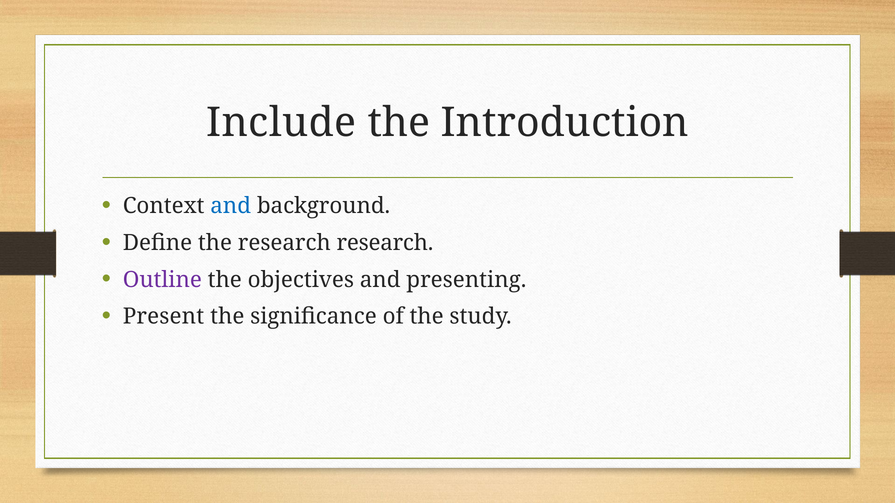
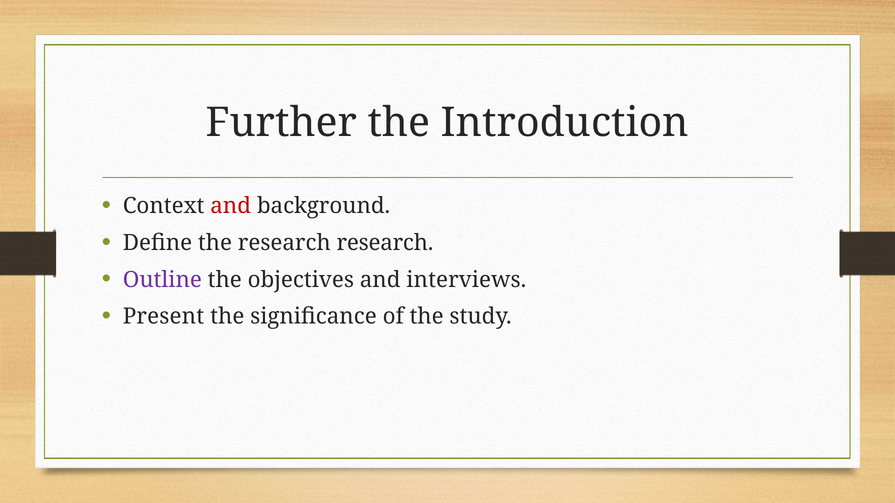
Include: Include -> Further
and at (231, 206) colour: blue -> red
presenting: presenting -> interviews
